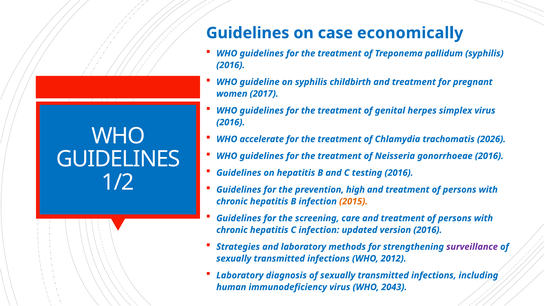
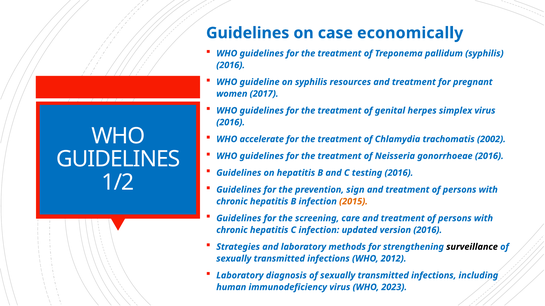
childbirth: childbirth -> resources
2026: 2026 -> 2002
high: high -> sign
surveillance colour: purple -> black
2043: 2043 -> 2023
